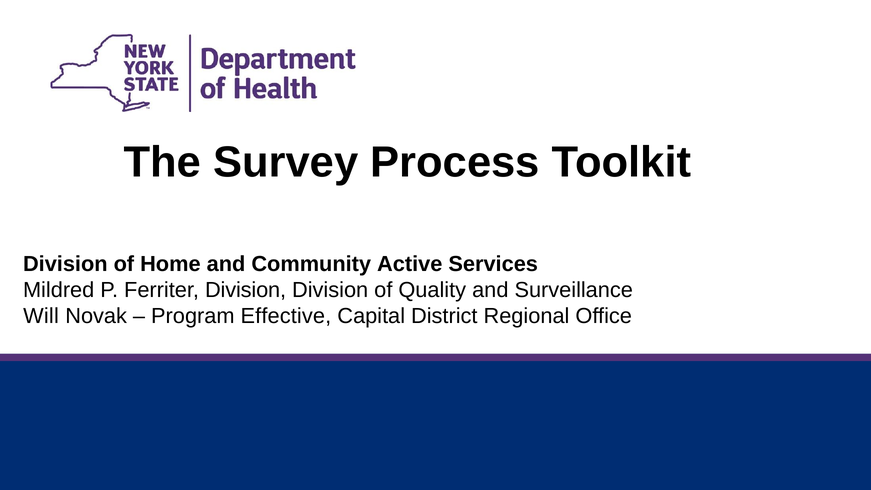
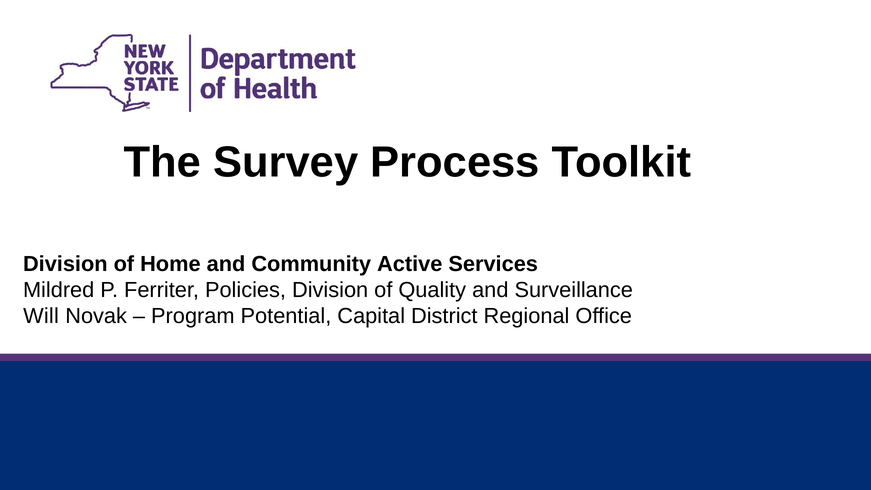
Ferriter Division: Division -> Policies
Effective: Effective -> Potential
